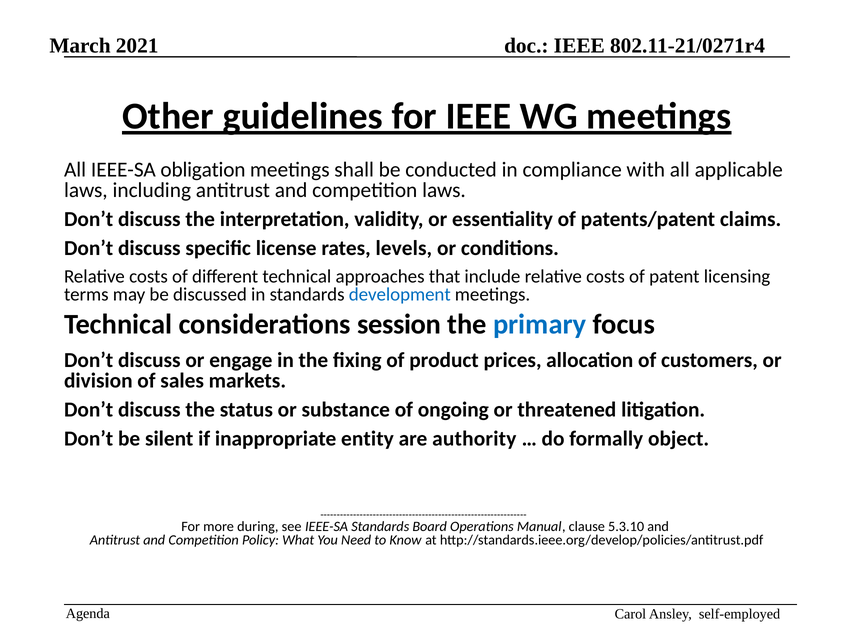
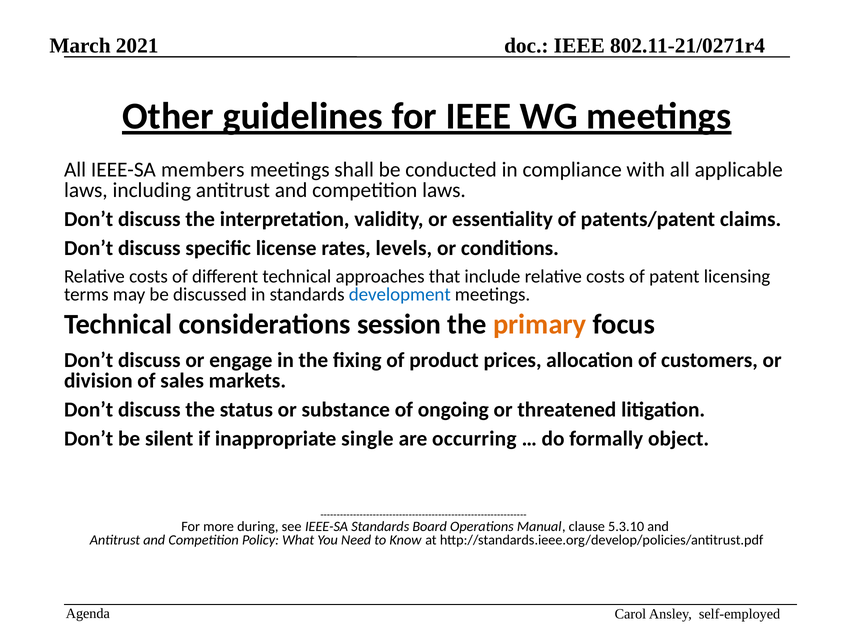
obligation: obligation -> members
primary colour: blue -> orange
entity: entity -> single
authority: authority -> occurring
